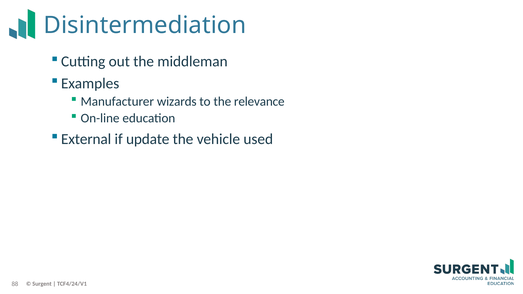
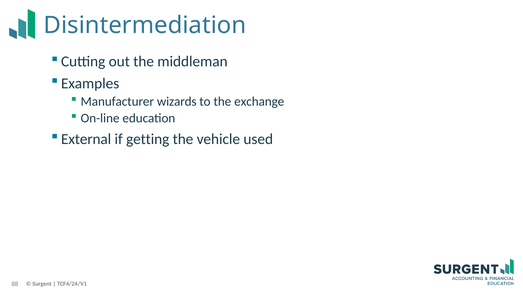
relevance: relevance -> exchange
update: update -> getting
